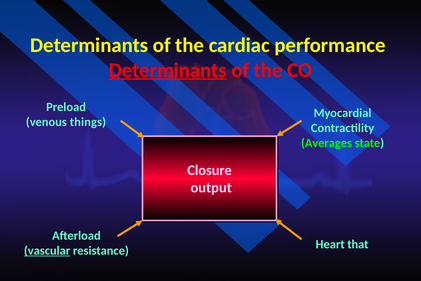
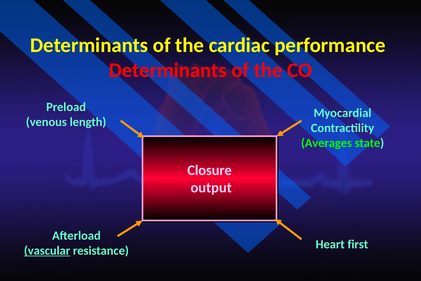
Determinants at (168, 70) underline: present -> none
things: things -> length
that: that -> first
